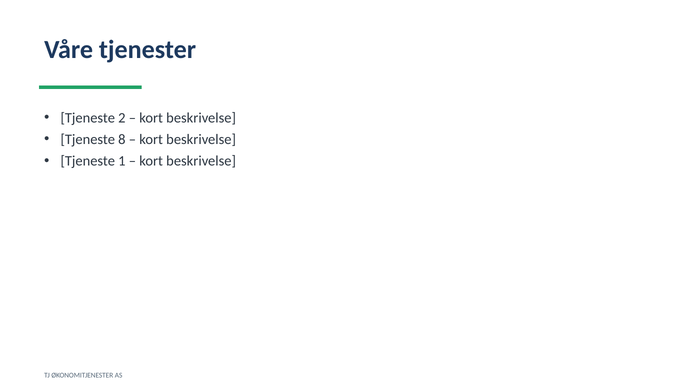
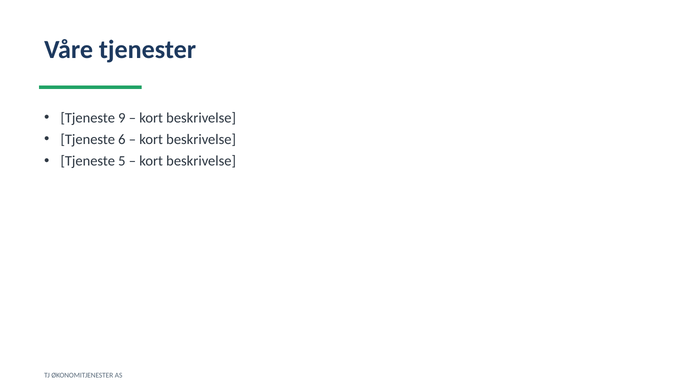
2: 2 -> 9
8: 8 -> 6
1: 1 -> 5
